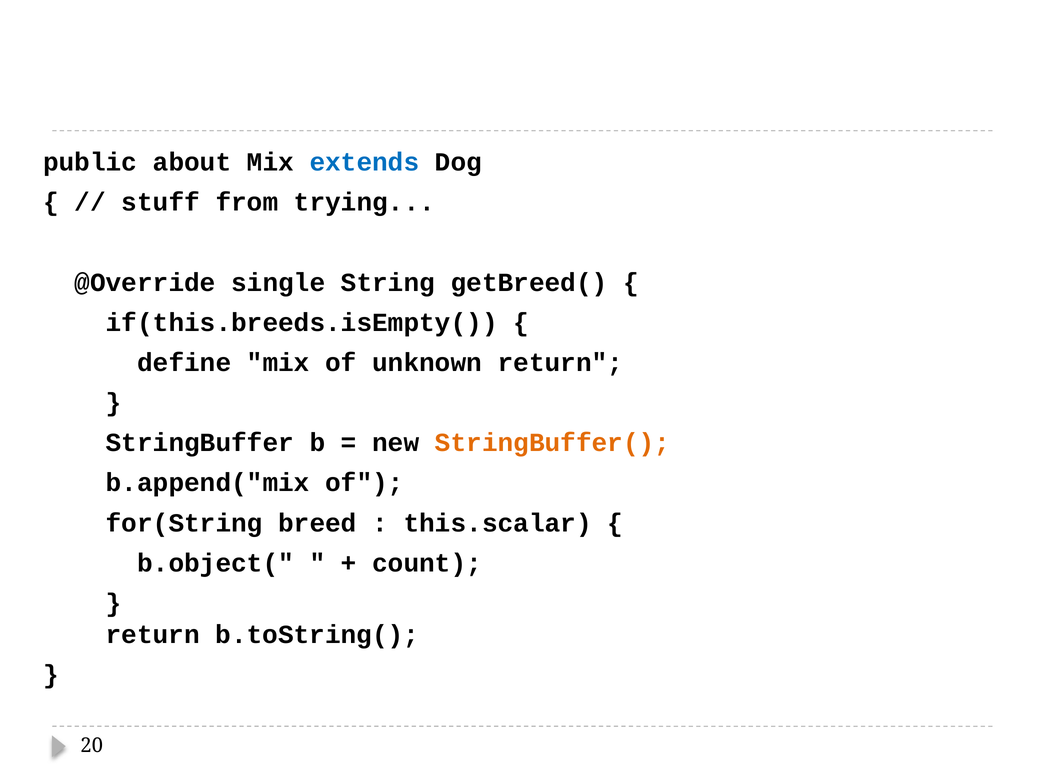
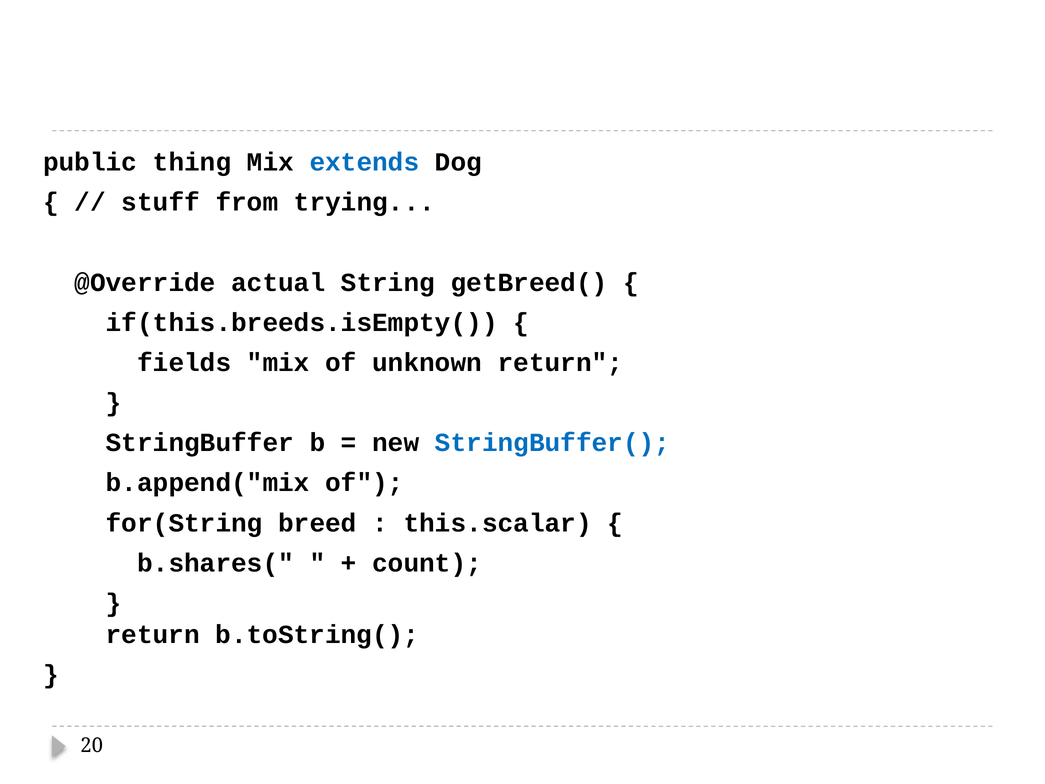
about: about -> thing
single: single -> actual
define: define -> fields
StringBuffer( colour: orange -> blue
b.object(: b.object( -> b.shares(
